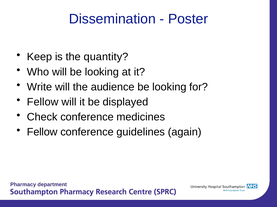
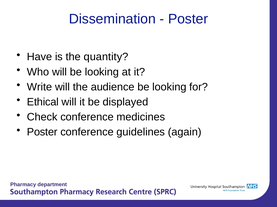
Keep: Keep -> Have
Fellow at (43, 102): Fellow -> Ethical
Fellow at (42, 133): Fellow -> Poster
